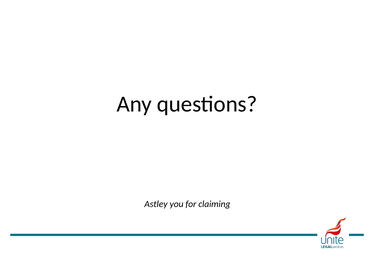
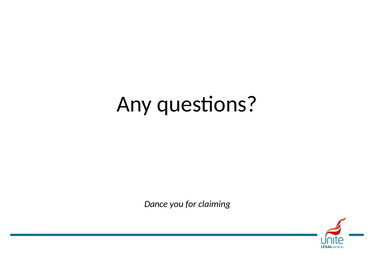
Astley: Astley -> Dance
